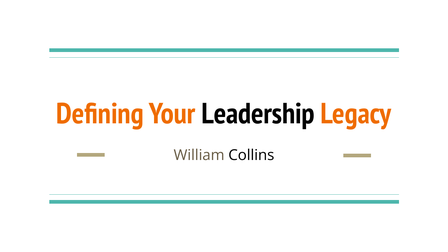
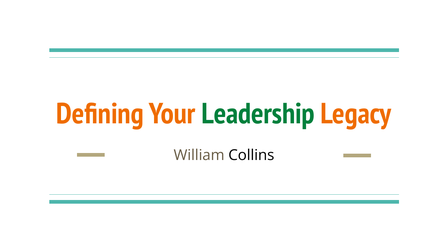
Leadership colour: black -> green
